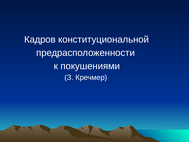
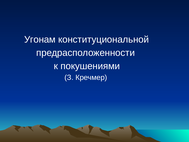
Кадров: Кадров -> Угонам
